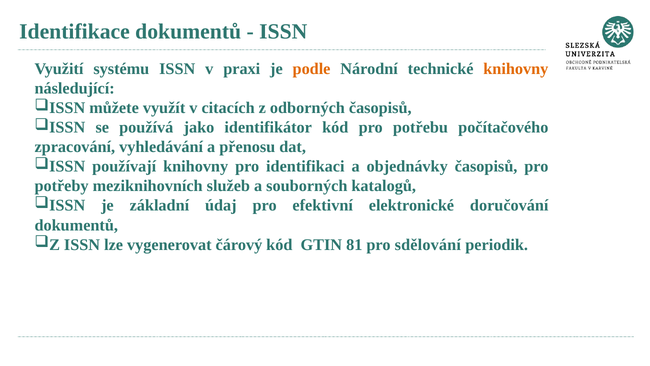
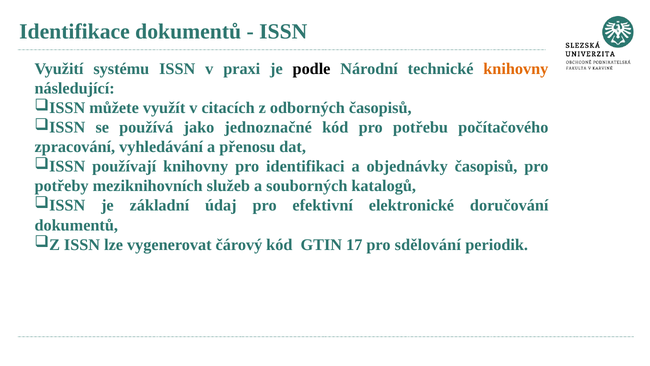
podle colour: orange -> black
identifikátor: identifikátor -> jednoznačné
81: 81 -> 17
